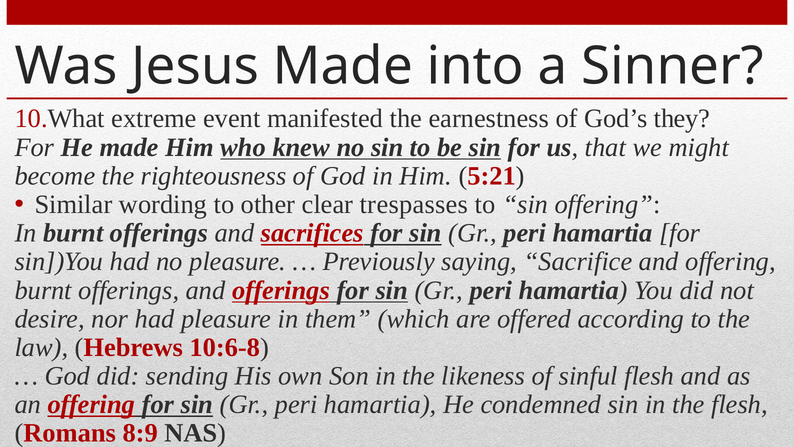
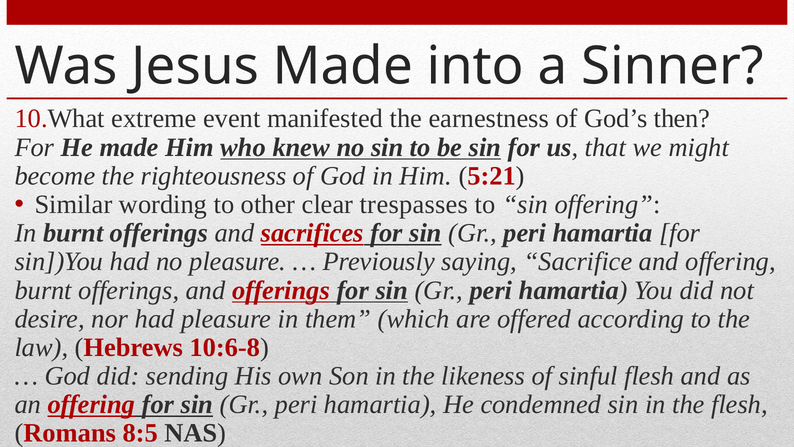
they: they -> then
8:9: 8:9 -> 8:5
